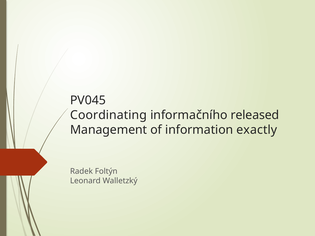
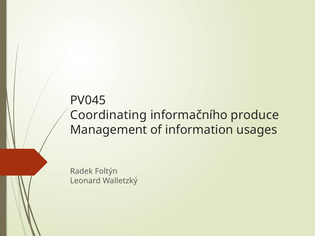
released: released -> produce
exactly: exactly -> usages
